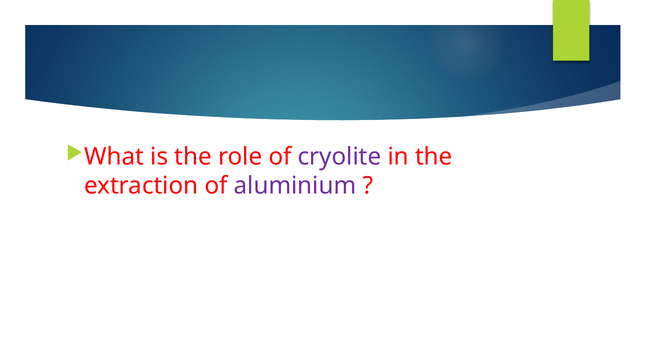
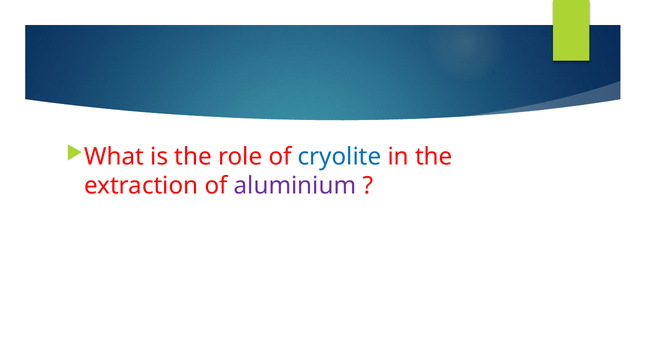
cryolite colour: purple -> blue
